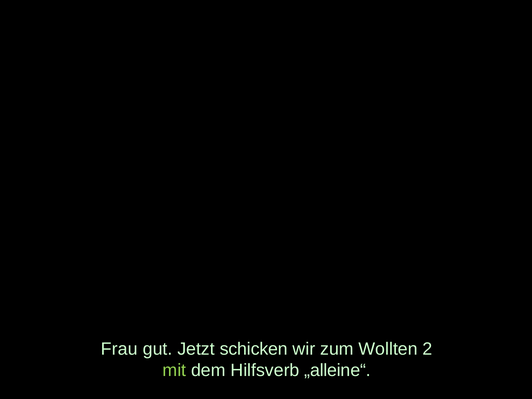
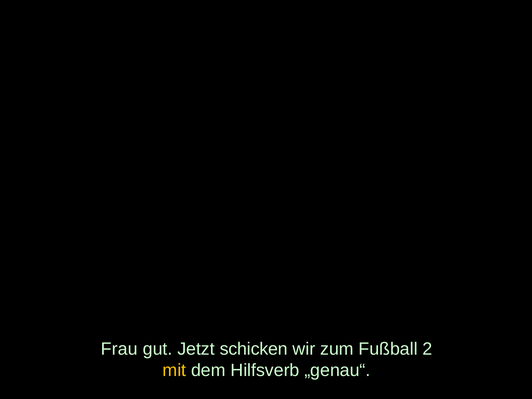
Wollten: Wollten -> Fußball
mit colour: light green -> yellow
„alleine“: „alleine“ -> „genau“
